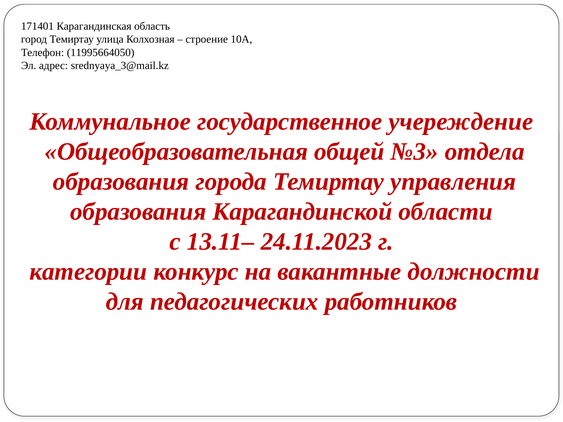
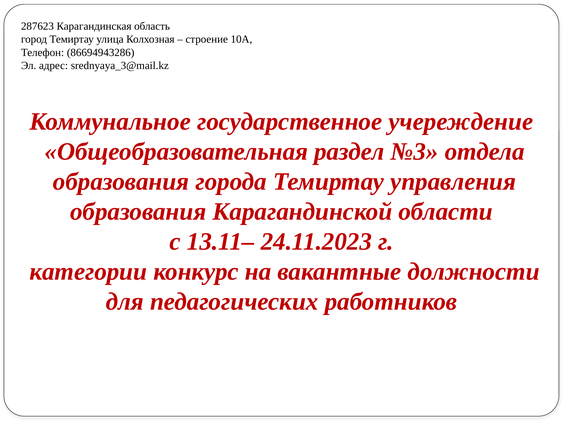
171401: 171401 -> 287623
11995664050: 11995664050 -> 86694943286
общей: общей -> раздел
